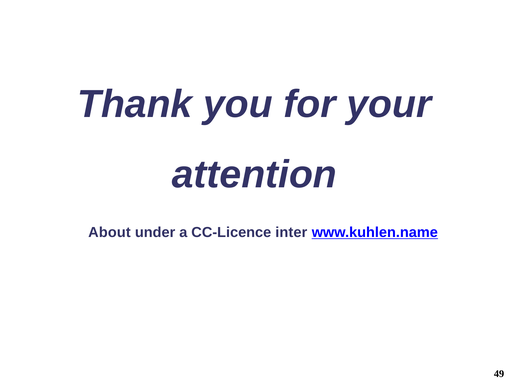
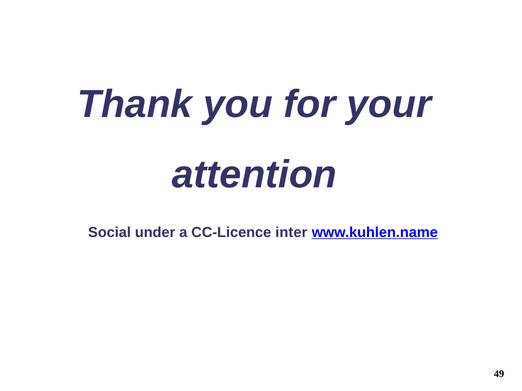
About: About -> Social
